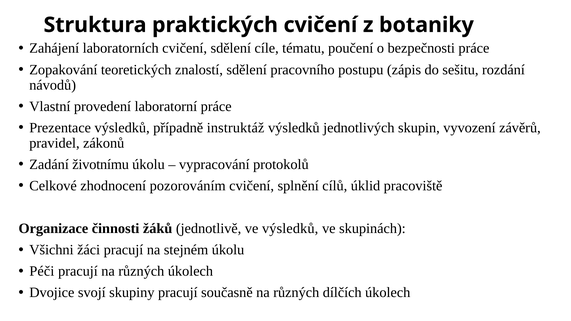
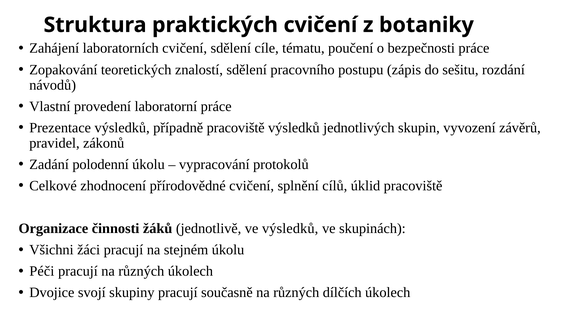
případně instruktáž: instruktáž -> pracoviště
životnímu: životnímu -> polodenní
pozorováním: pozorováním -> přírodovědné
